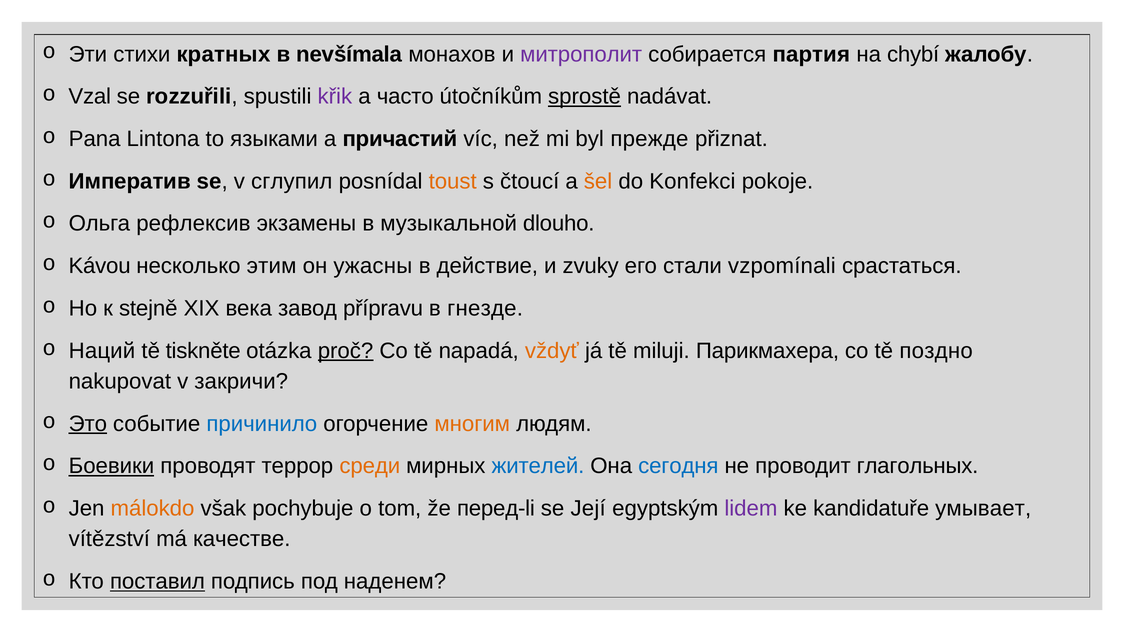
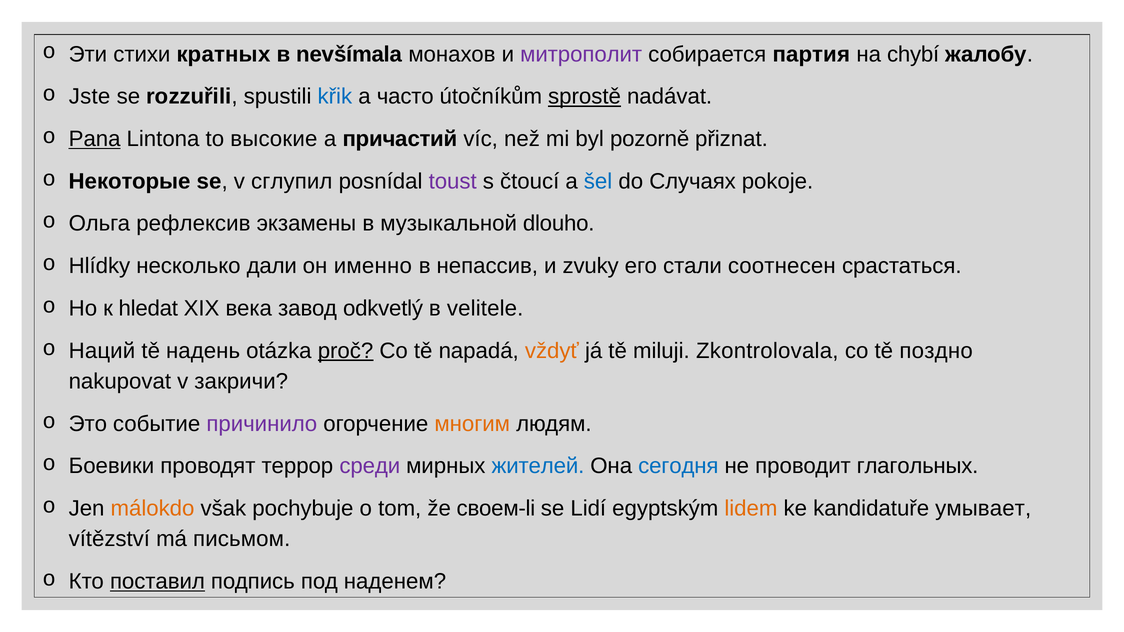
Vzal: Vzal -> Jste
křik colour: purple -> blue
Pana underline: none -> present
языками: языками -> высокие
прежде: прежде -> pozorně
Императив: Императив -> Некоторые
toust colour: orange -> purple
šel colour: orange -> blue
Konfekci: Konfekci -> Случаях
Kávou: Kávou -> Hlídky
этим: этим -> дали
ужасны: ужасны -> именно
действие: действие -> непассив
vzpomínali: vzpomínali -> соотнесен
stejně: stejně -> hledat
přípravu: přípravu -> odkvetlý
гнезде: гнезде -> velitele
tiskněte: tiskněte -> надень
Парикмахера: Парикмахера -> Zkontrolovala
Это underline: present -> none
причинило colour: blue -> purple
Боевики underline: present -> none
среди colour: orange -> purple
перед-li: перед-li -> своем-li
Její: Její -> Lidí
lidem colour: purple -> orange
качестве: качестве -> письмом
